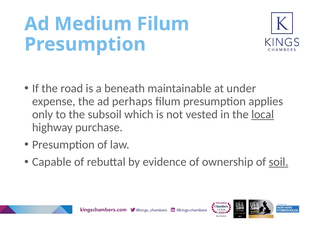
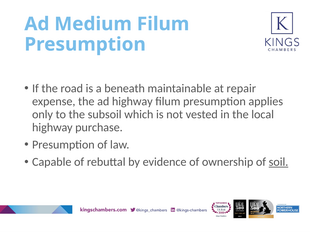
under: under -> repair
ad perhaps: perhaps -> highway
local underline: present -> none
